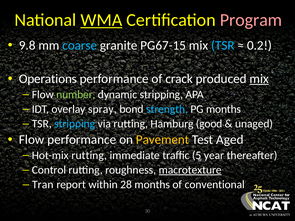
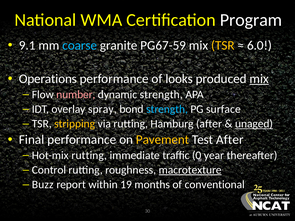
WMA underline: present -> none
Program colour: pink -> white
9.8: 9.8 -> 9.1
PG67-15: PG67-15 -> PG67-59
TSR at (223, 45) colour: light blue -> yellow
0.2: 0.2 -> 6.0
crack: crack -> looks
number colour: light green -> pink
dynamic stripping: stripping -> strength
PG months: months -> surface
stripping at (75, 124) colour: light blue -> yellow
Hamburg good: good -> after
unaged underline: none -> present
Flow at (32, 140): Flow -> Final
Test Aged: Aged -> After
5: 5 -> 0
Tran: Tran -> Buzz
28: 28 -> 19
